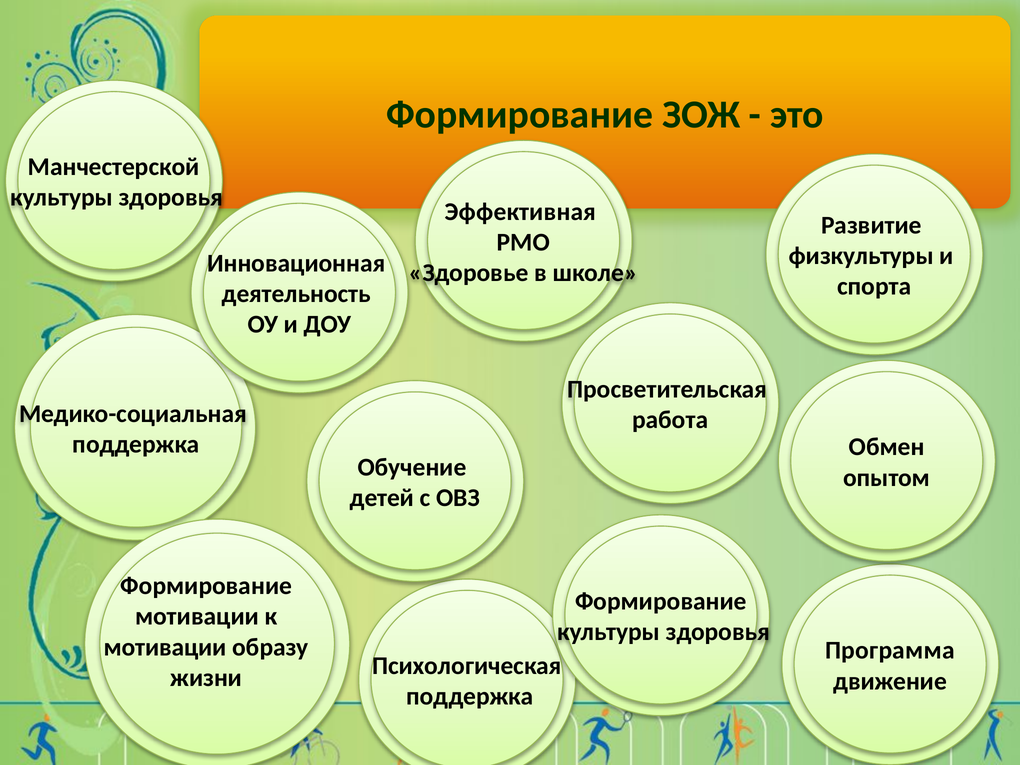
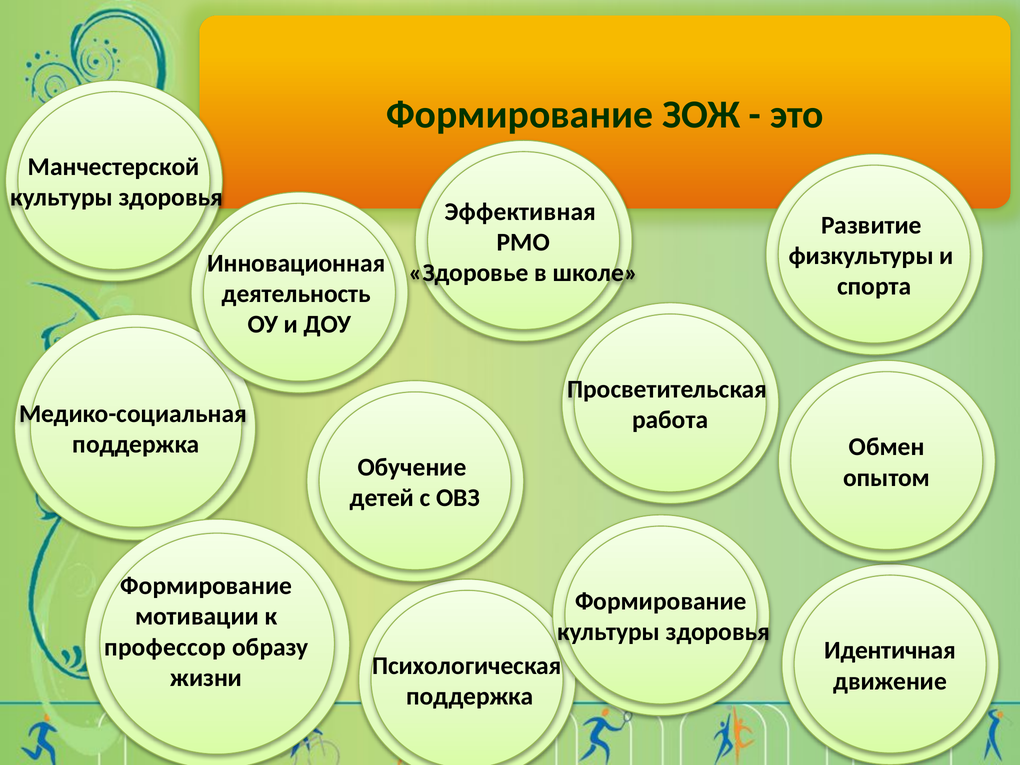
мотивации at (165, 647): мотивации -> профессор
Программа: Программа -> Идентичная
